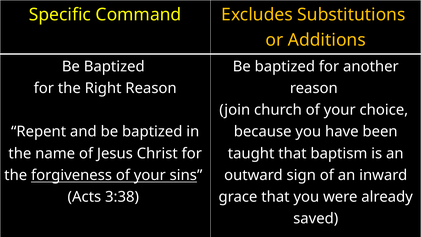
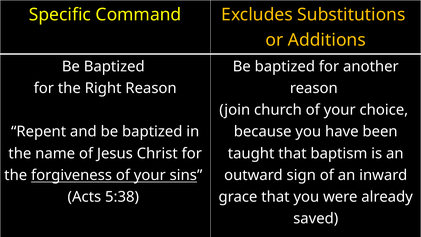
3:38: 3:38 -> 5:38
